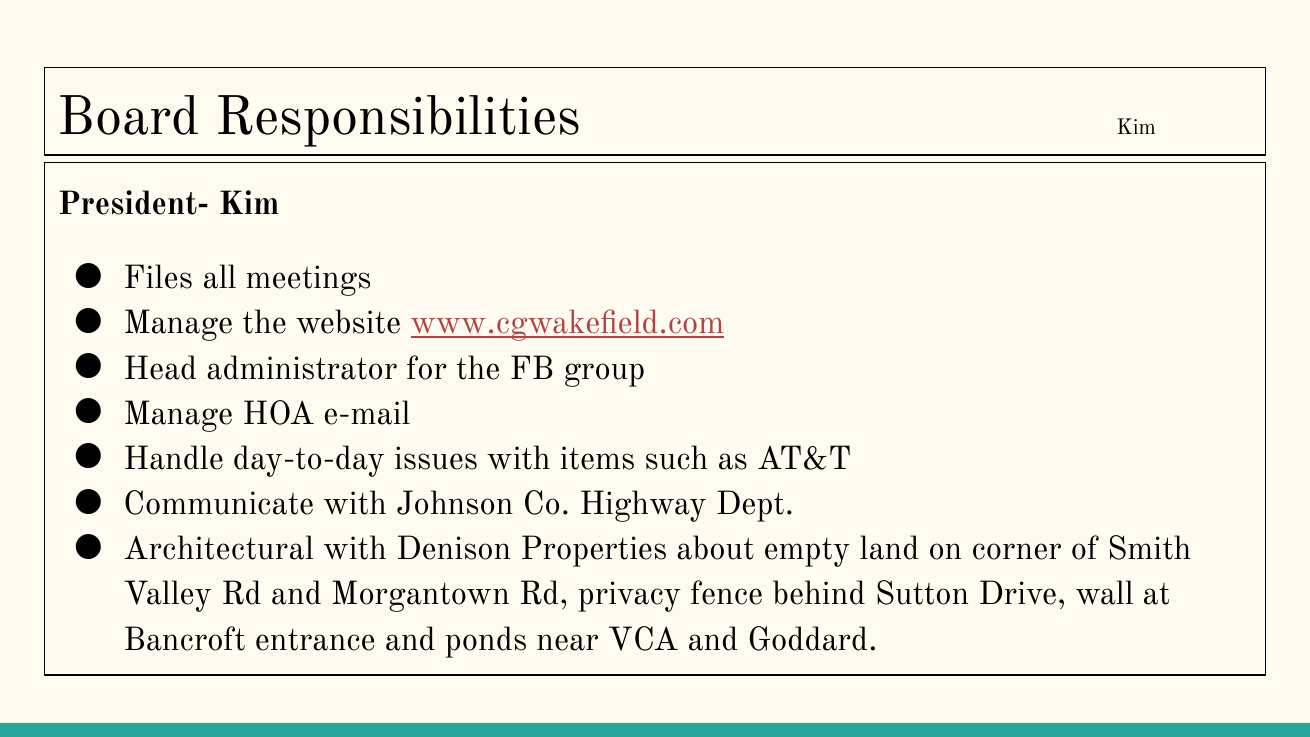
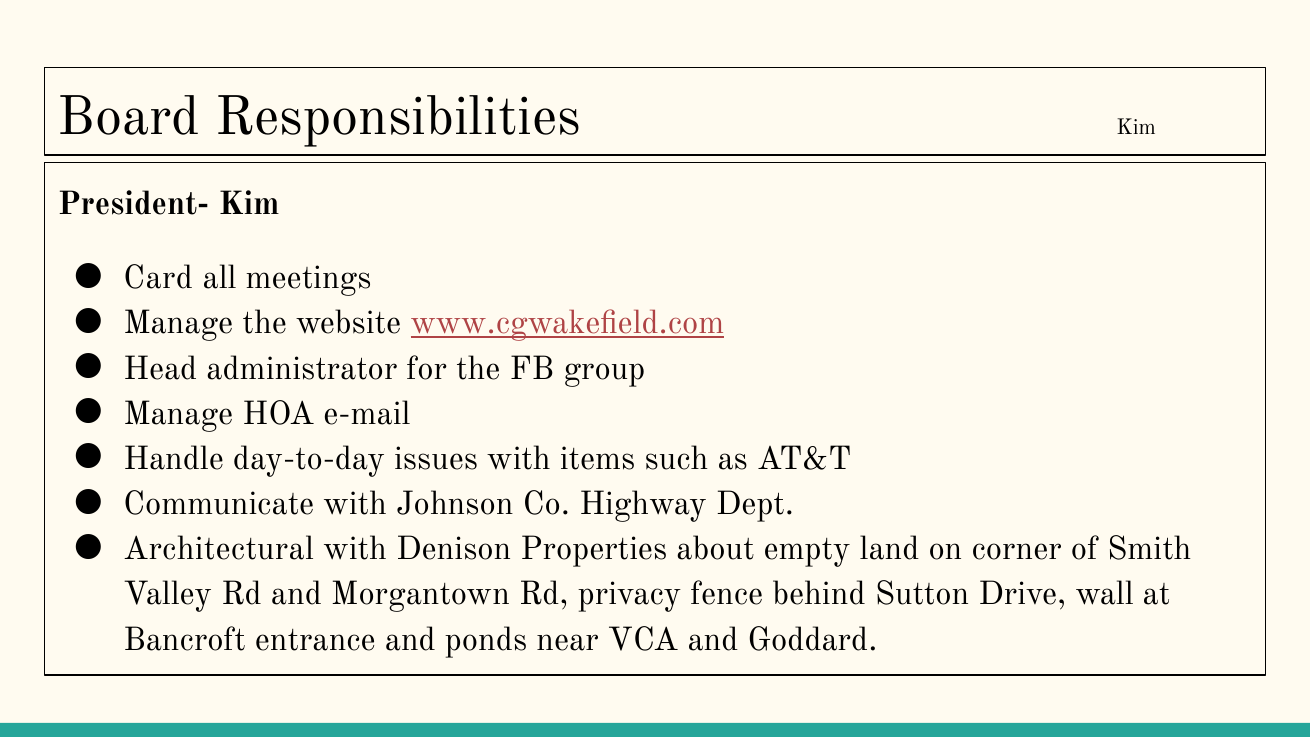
Files: Files -> Card
